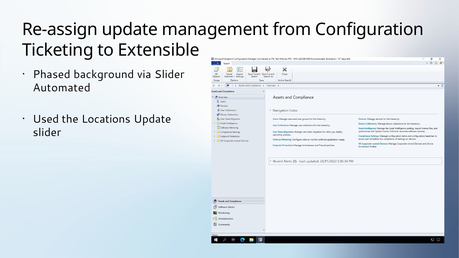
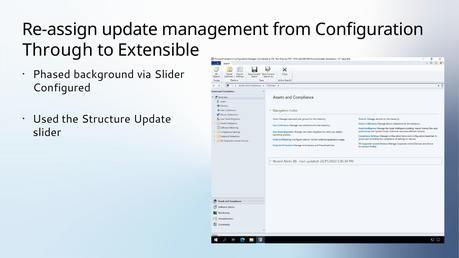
Ticketing: Ticketing -> Through
Automated: Automated -> Configured
Locations: Locations -> Structure
